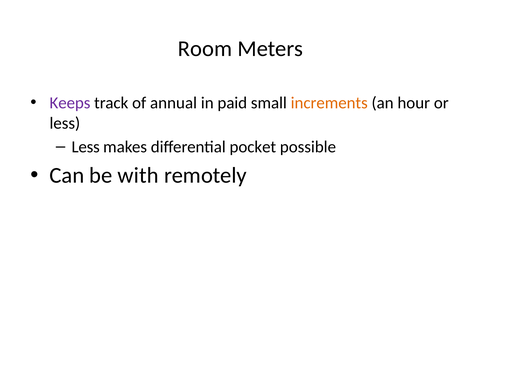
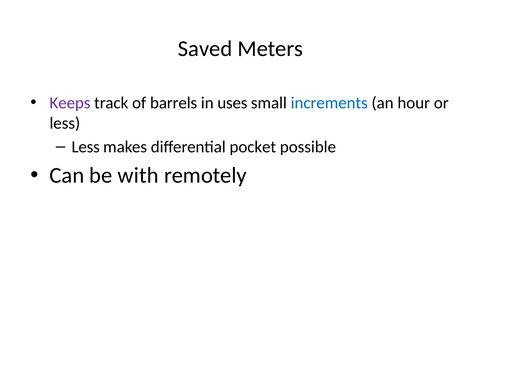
Room: Room -> Saved
annual: annual -> barrels
paid: paid -> uses
increments colour: orange -> blue
